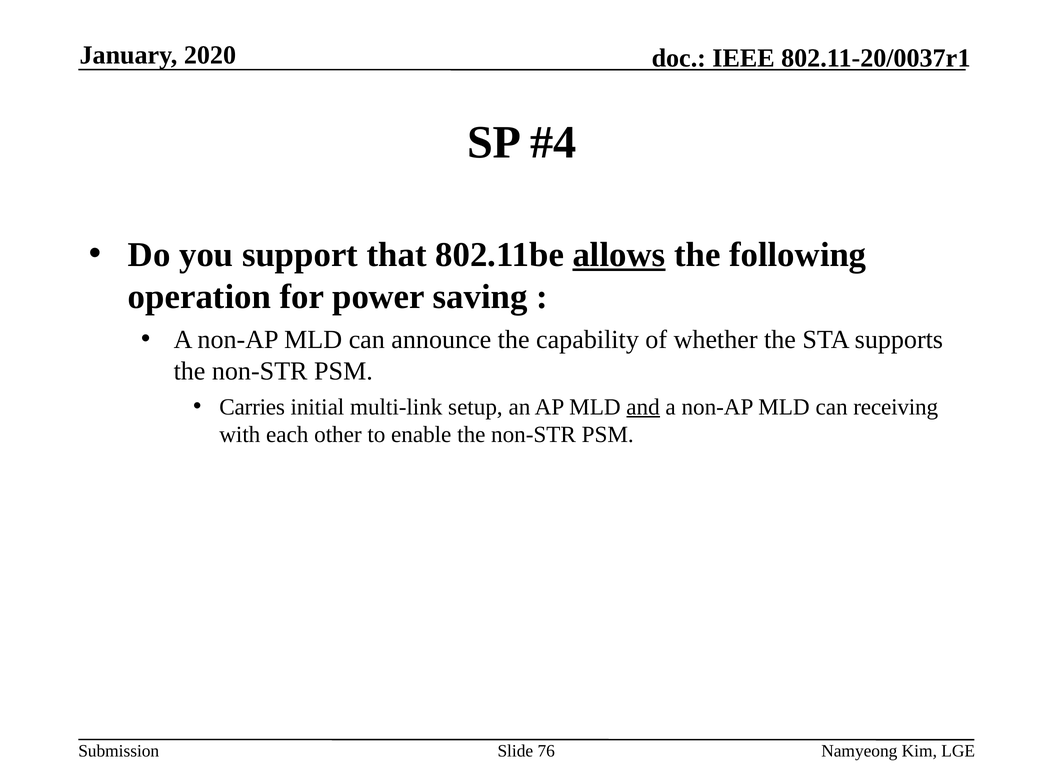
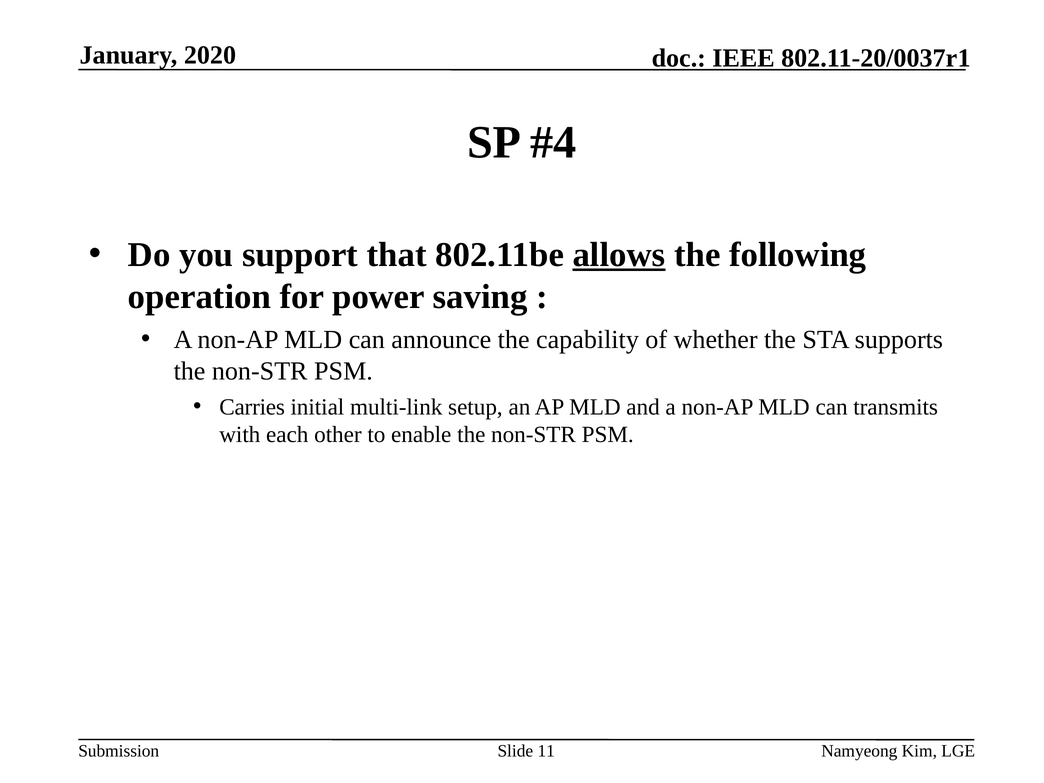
and underline: present -> none
receiving: receiving -> transmits
76: 76 -> 11
